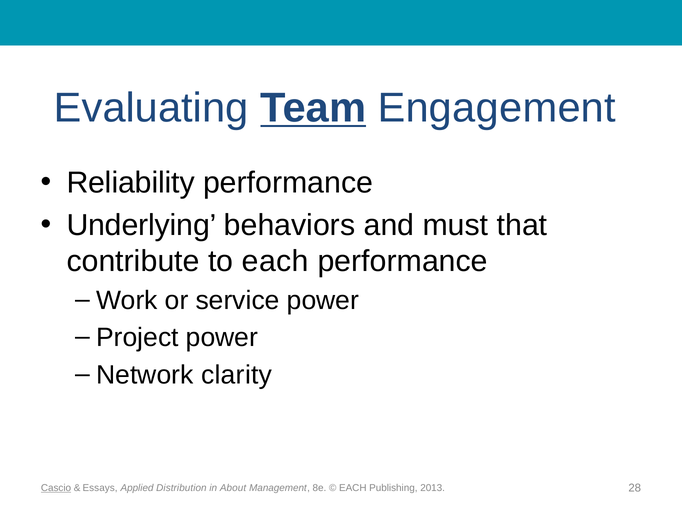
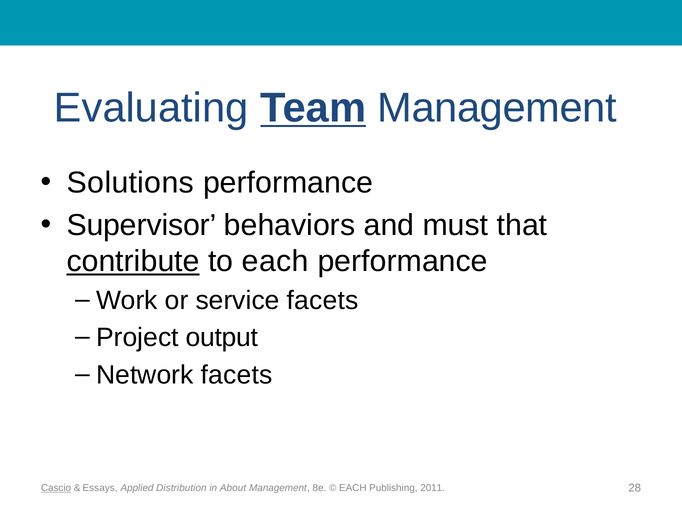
Team Engagement: Engagement -> Management
Reliability: Reliability -> Solutions
Underlying: Underlying -> Supervisor
contribute underline: none -> present
service power: power -> facets
Project power: power -> output
Network clarity: clarity -> facets
2013: 2013 -> 2011
